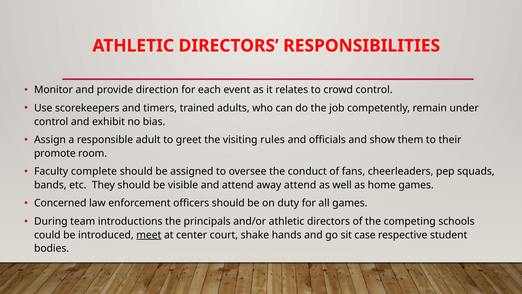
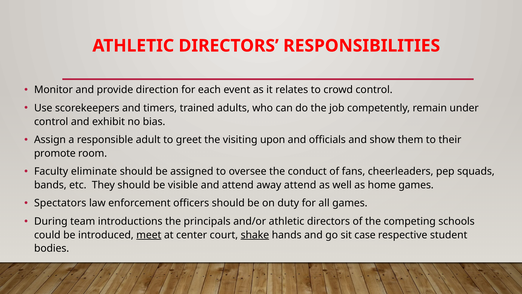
rules: rules -> upon
complete: complete -> eliminate
Concerned: Concerned -> Spectators
shake underline: none -> present
